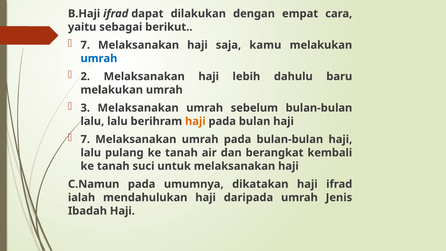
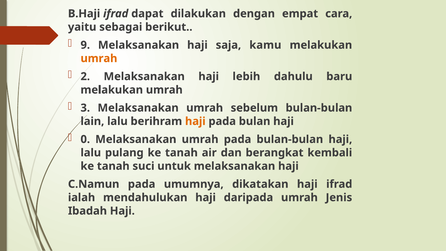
7 at (85, 45): 7 -> 9
umrah at (99, 58) colour: blue -> orange
lalu at (92, 121): lalu -> lain
7 at (85, 139): 7 -> 0
